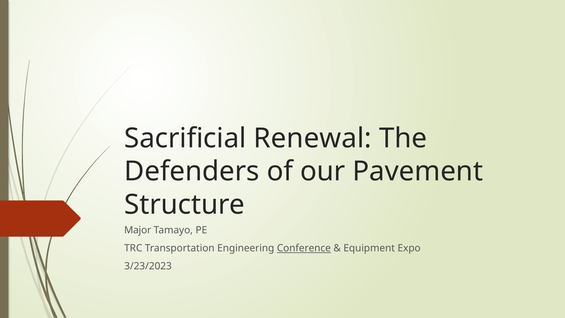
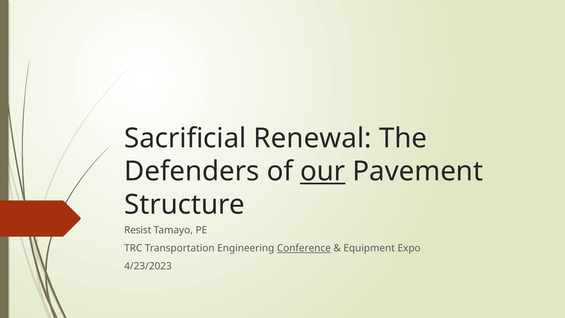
our underline: none -> present
Major: Major -> Resist
3/23/2023: 3/23/2023 -> 4/23/2023
